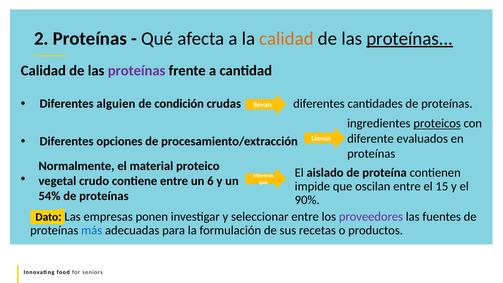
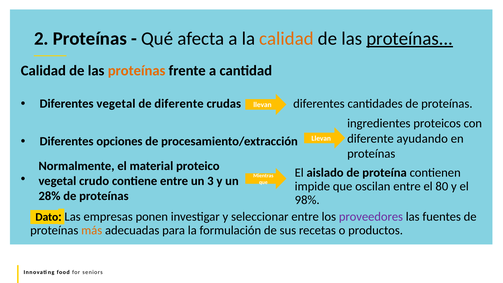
proteínas at (137, 71) colour: purple -> orange
Diferentes alguien: alguien -> vegetal
de condición: condición -> diferente
proteicos underline: present -> none
evaluados: evaluados -> ayudando
6: 6 -> 3
15: 15 -> 80
54%: 54% -> 28%
90%: 90% -> 98%
más colour: blue -> orange
